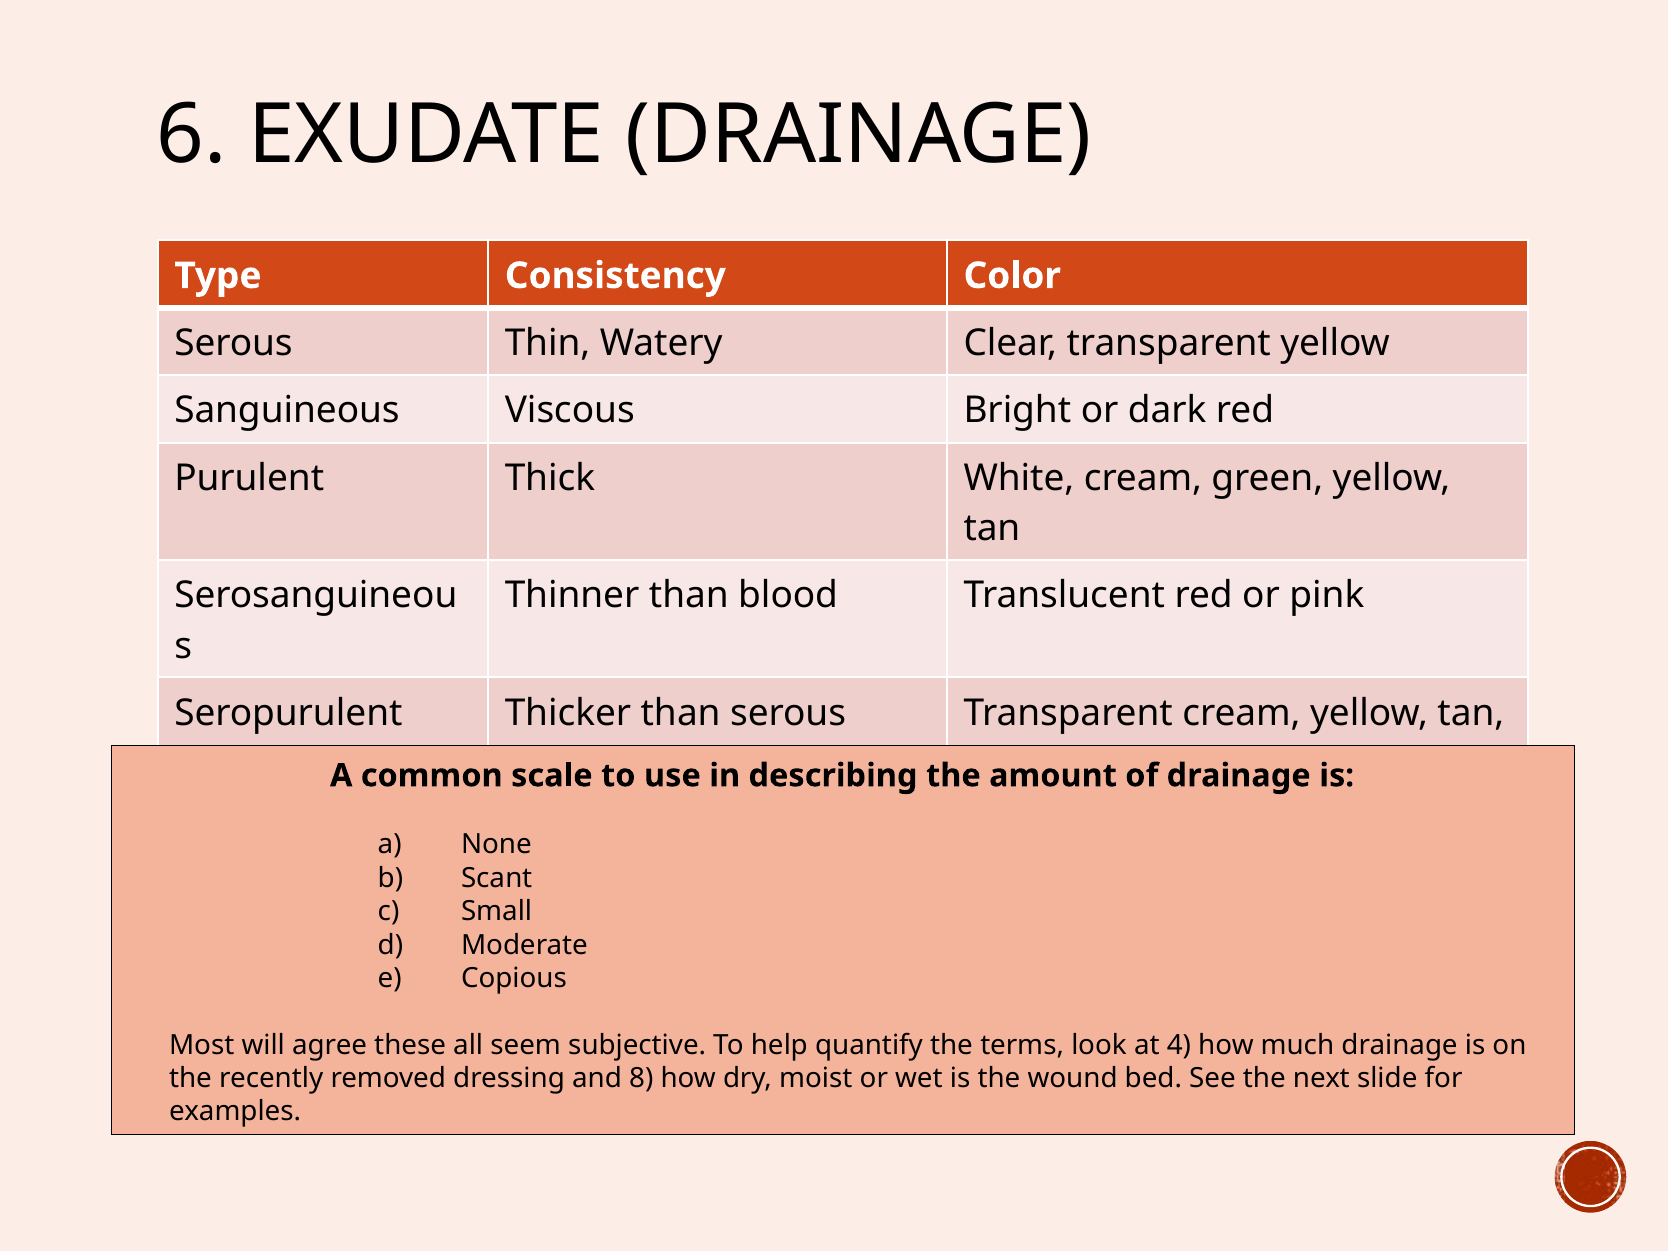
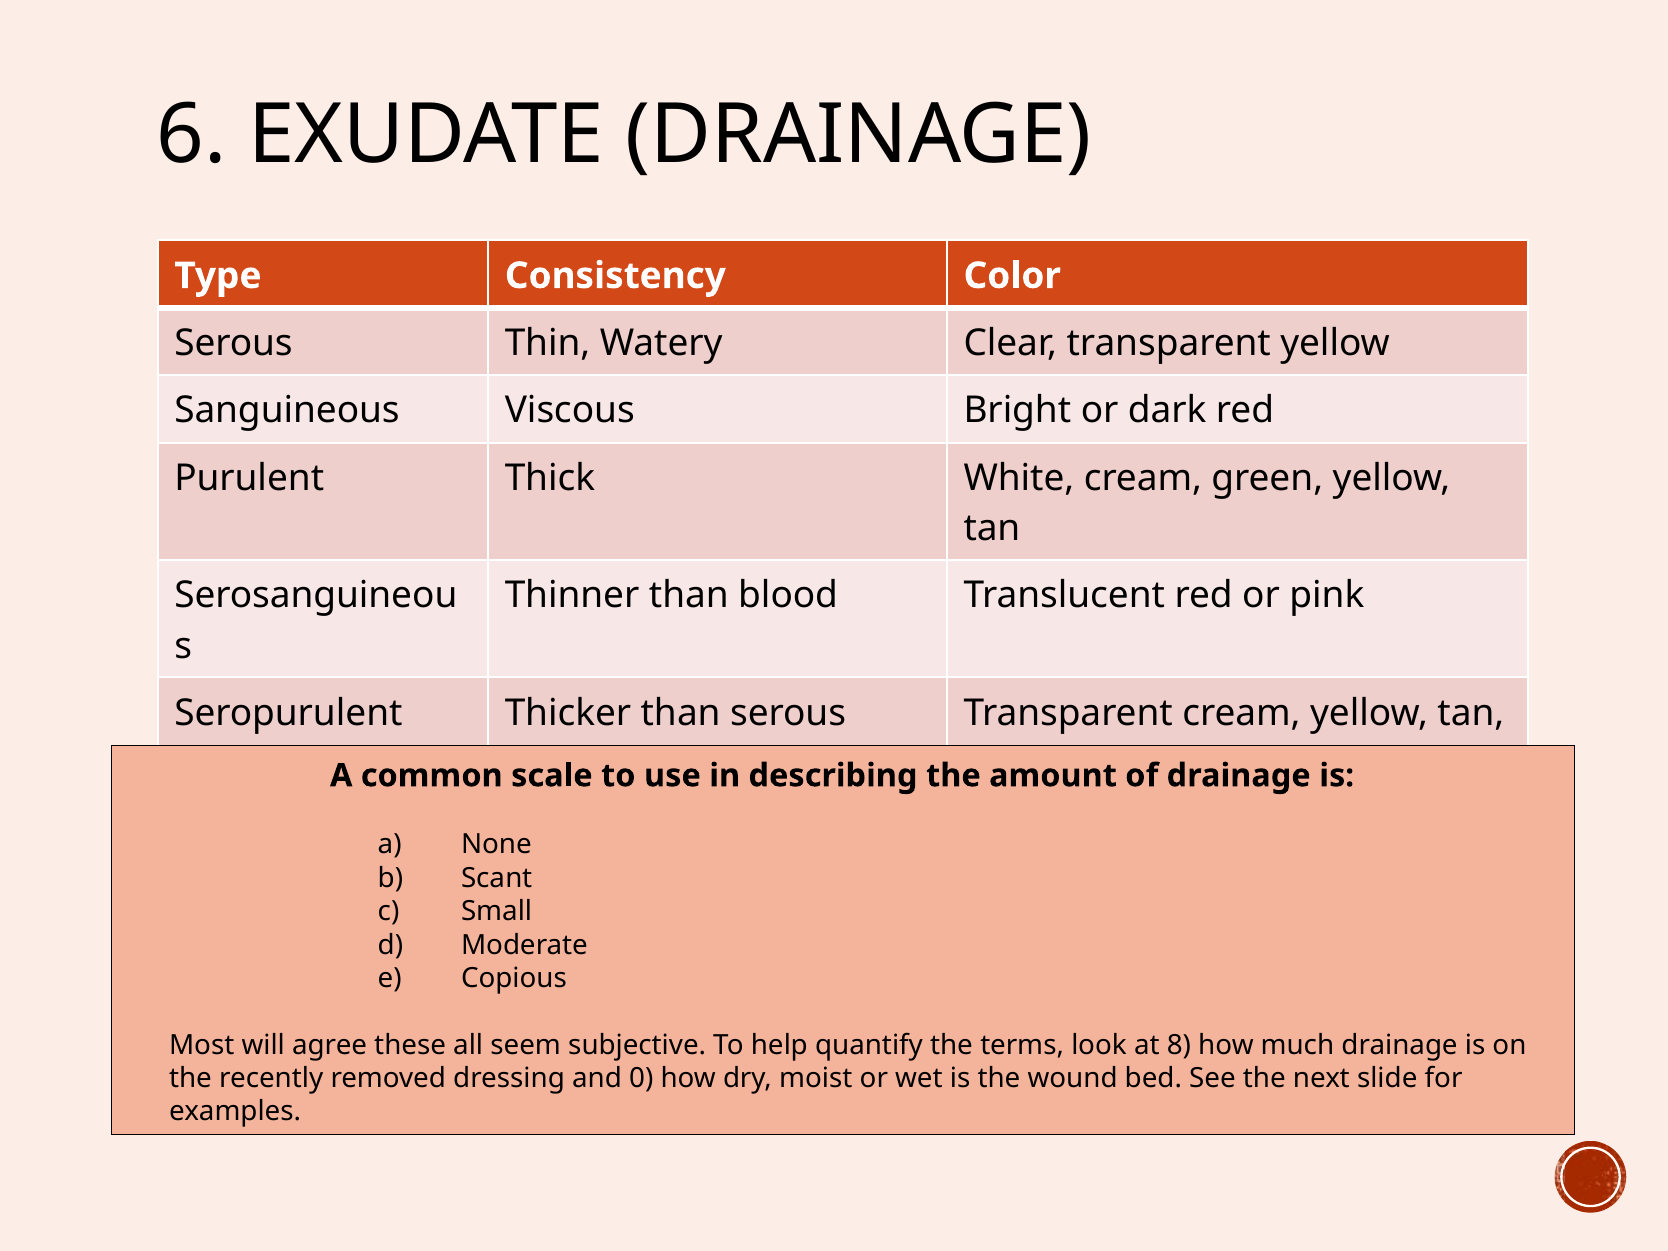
4: 4 -> 8
8: 8 -> 0
